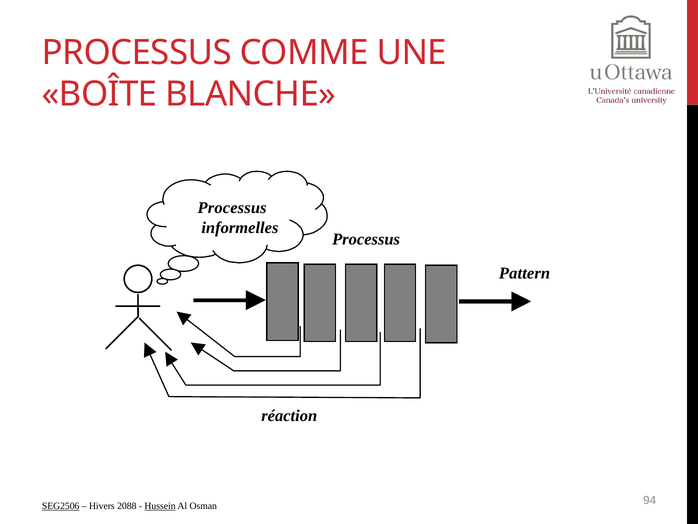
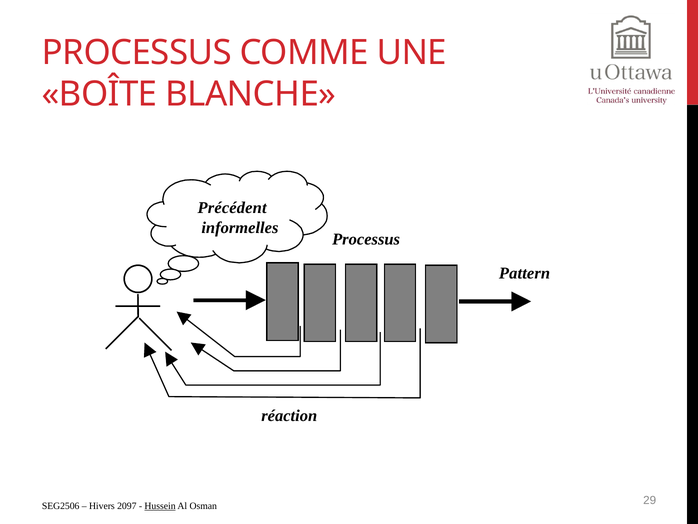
Processus at (232, 208): Processus -> Précédent
SEG2506 underline: present -> none
2088: 2088 -> 2097
94: 94 -> 29
